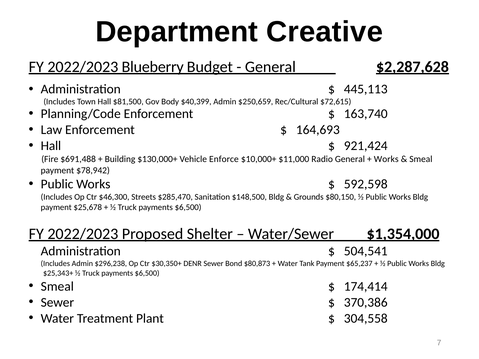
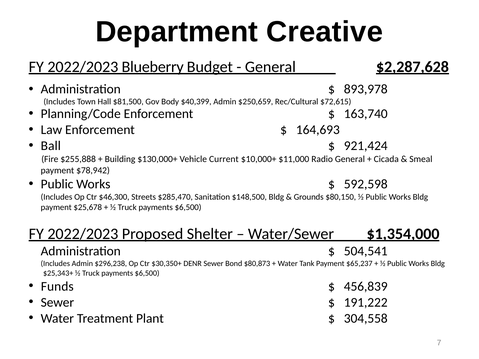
445,113: 445,113 -> 893,978
Hall at (51, 146): Hall -> Ball
$691,488: $691,488 -> $255,888
Enforce: Enforce -> Current
Works at (386, 159): Works -> Cicada
Smeal at (57, 287): Smeal -> Funds
174,414: 174,414 -> 456,839
370,386: 370,386 -> 191,222
